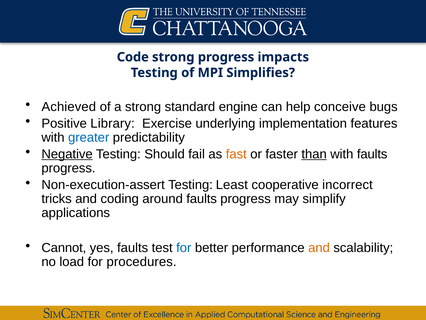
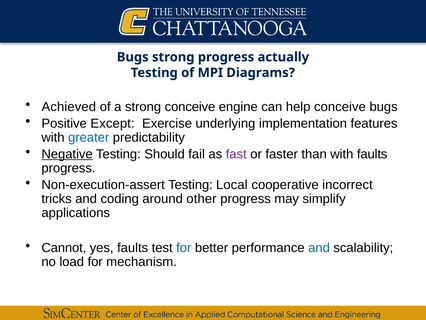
Code at (133, 57): Code -> Bugs
impacts: impacts -> actually
Simplifies: Simplifies -> Diagrams
strong standard: standard -> conceive
Library: Library -> Except
fast colour: orange -> purple
than underline: present -> none
Least: Least -> Local
around faults: faults -> other
and at (319, 247) colour: orange -> blue
procedures: procedures -> mechanism
